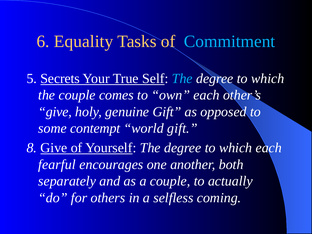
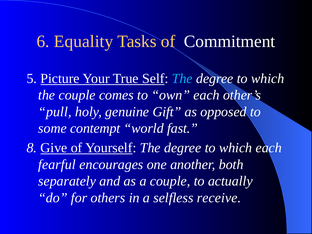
Commitment colour: light blue -> white
Secrets: Secrets -> Picture
give at (55, 112): give -> pull
world gift: gift -> fast
coming: coming -> receive
